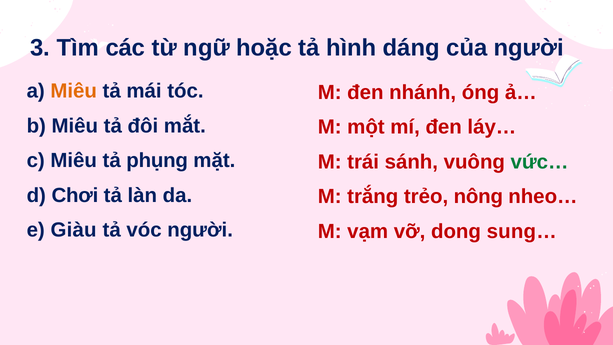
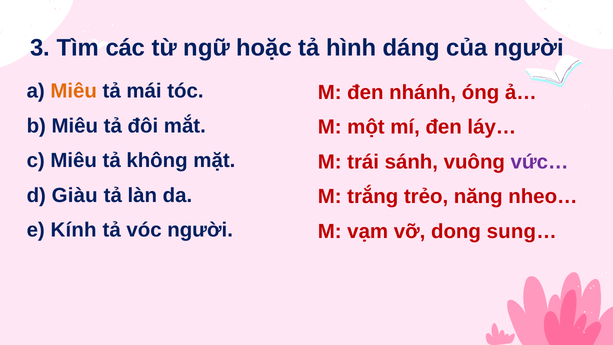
phụng: phụng -> không
vức… colour: green -> purple
Chơi: Chơi -> Giàu
nông: nông -> năng
Giàu: Giàu -> Kính
